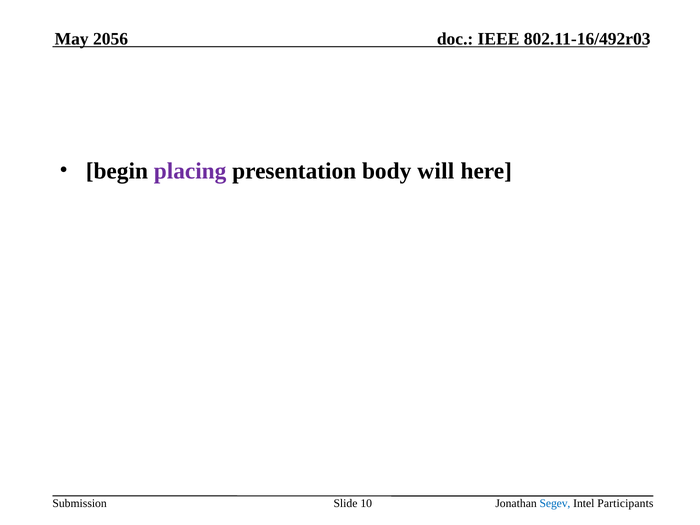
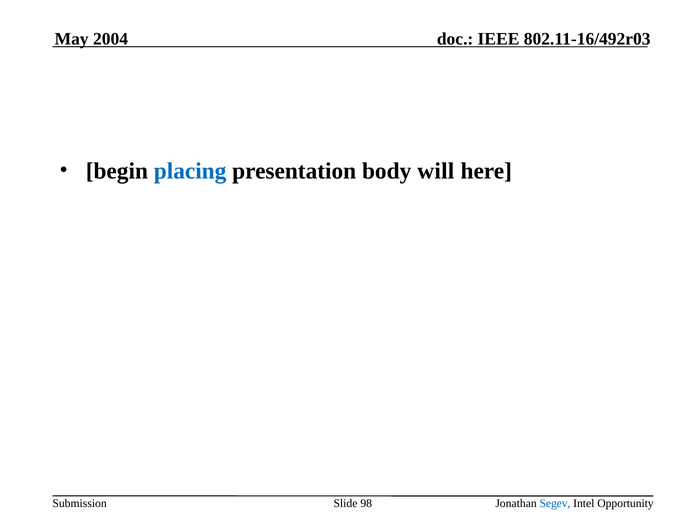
2056: 2056 -> 2004
placing colour: purple -> blue
10: 10 -> 98
Participants: Participants -> Opportunity
